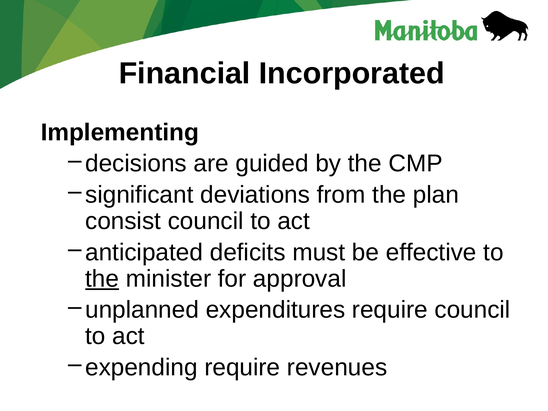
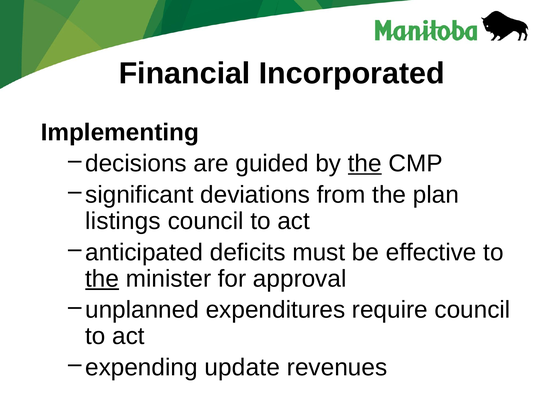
the at (365, 164) underline: none -> present
consist: consist -> listings
expending require: require -> update
